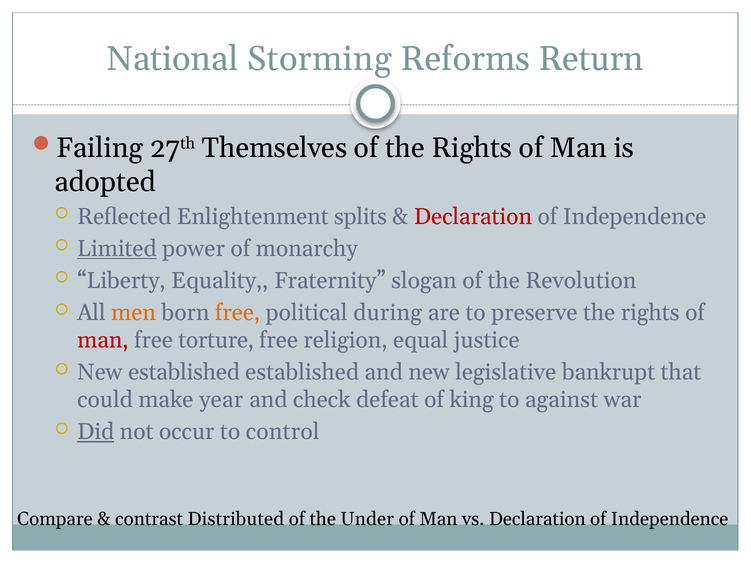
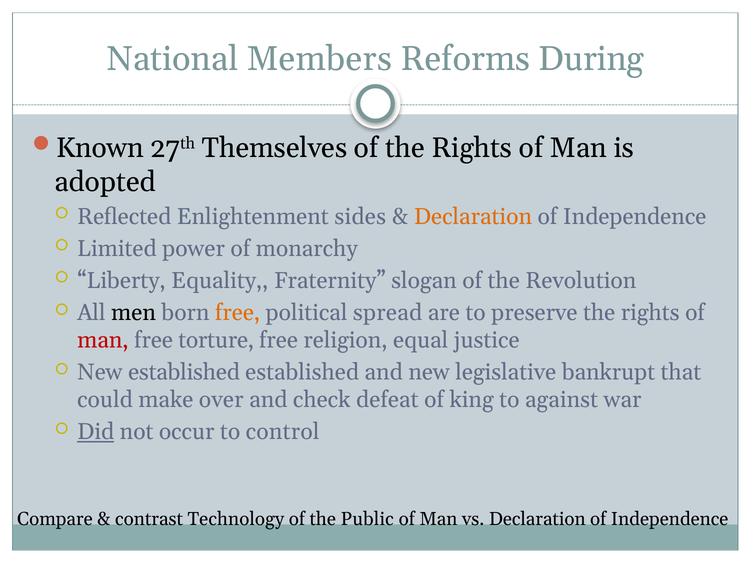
Storming: Storming -> Members
Return: Return -> During
Failing: Failing -> Known
splits: splits -> sides
Declaration at (473, 217) colour: red -> orange
Limited underline: present -> none
men colour: orange -> black
during: during -> spread
year: year -> over
Distributed: Distributed -> Technology
Under: Under -> Public
